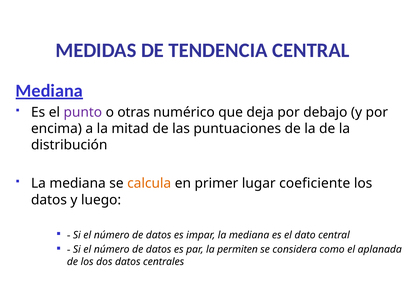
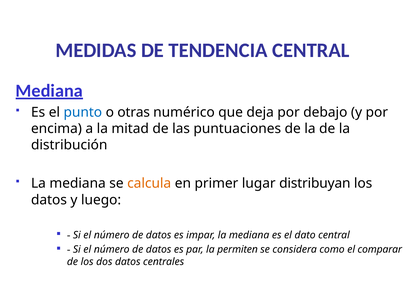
punto colour: purple -> blue
coeficiente: coeficiente -> distribuyan
aplanada: aplanada -> comparar
